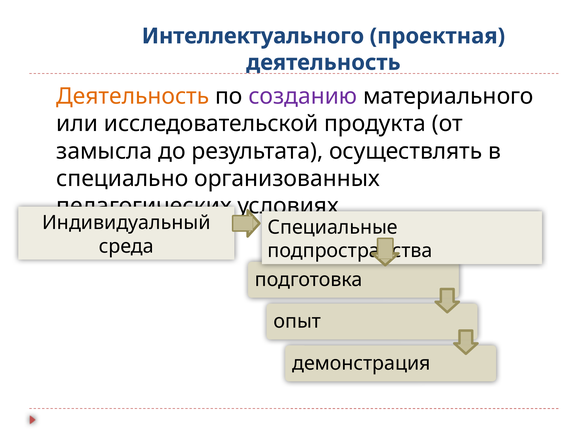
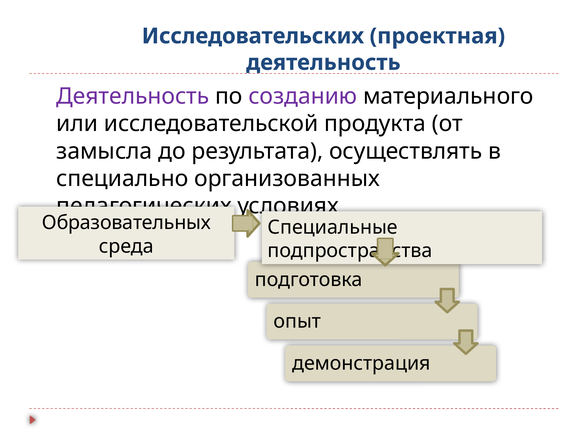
Интеллектуального: Интеллектуального -> Исследовательских
Деятельность at (133, 96) colour: orange -> purple
Индивидуальный: Индивидуальный -> Образовательных
